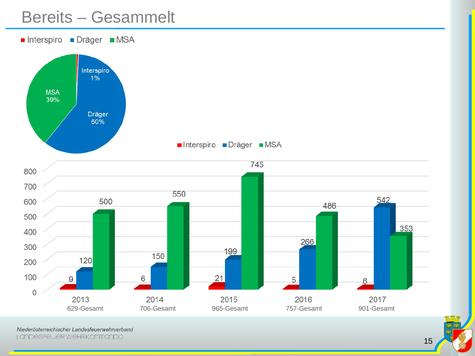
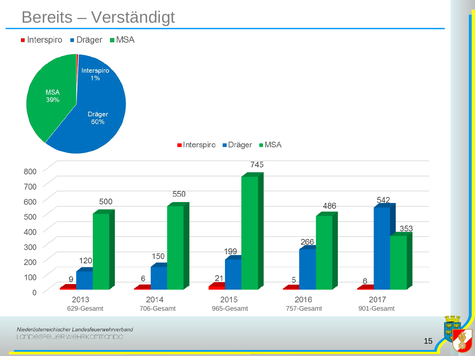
Gesammelt: Gesammelt -> Verständigt
